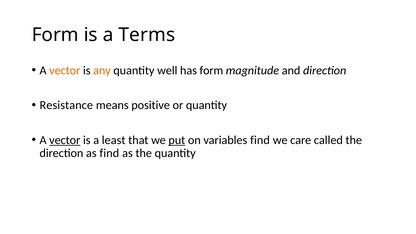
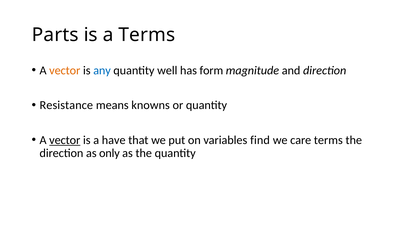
Form at (55, 35): Form -> Parts
any colour: orange -> blue
positive: positive -> knowns
least: least -> have
put underline: present -> none
care called: called -> terms
as find: find -> only
